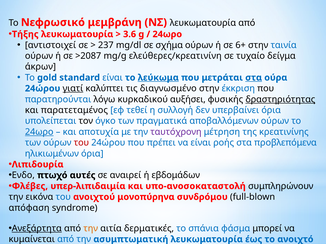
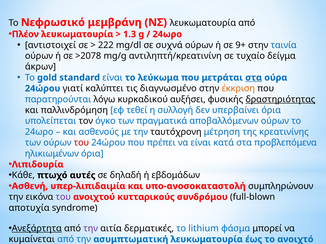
Τήξης: Τήξης -> Πλέον
3.6: 3.6 -> 1.3
237: 237 -> 222
σχήμα: σχήμα -> συχνά
6+: 6+ -> 9+
>2087: >2087 -> >2078
ελεύθερες/κρεατινίνη: ελεύθερες/κρεατινίνη -> αντιληπτή/κρεατινίνη
λεύκωμα underline: present -> none
γιατί underline: present -> none
έκκριση colour: blue -> orange
παρατεταμένος: παρατεταμένος -> παλλινδρόμηση
24ωρο at (39, 132) underline: present -> none
αποτυχία: αποτυχία -> ασθενούς
ταυτόχρονη colour: purple -> black
ροής: ροής -> κατά
Ενδο: Ενδο -> Κάθε
αναιρεί: αναιρεί -> δηλαδή
Φλέβες: Φλέβες -> Ασθενή
του at (63, 197) colour: blue -> purple
μονοπύρηνα: μονοπύρηνα -> κυτταρικούς
απόφαση: απόφαση -> αποτυχία
την at (91, 229) colour: orange -> purple
σπάνια: σπάνια -> lithium
